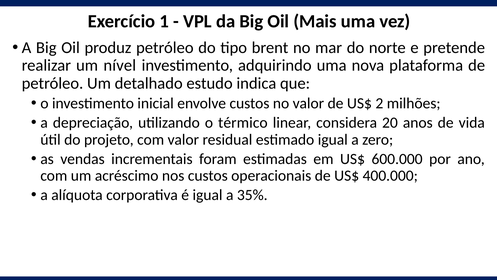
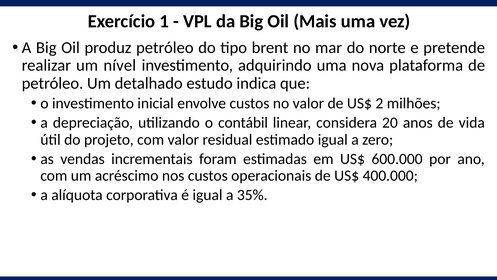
térmico: térmico -> contábil
